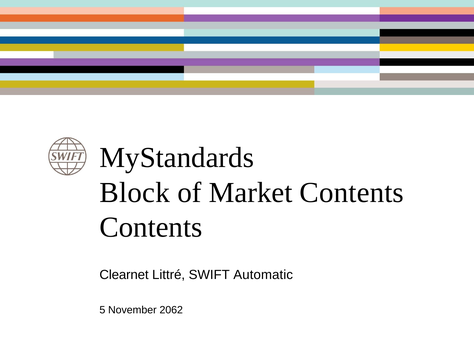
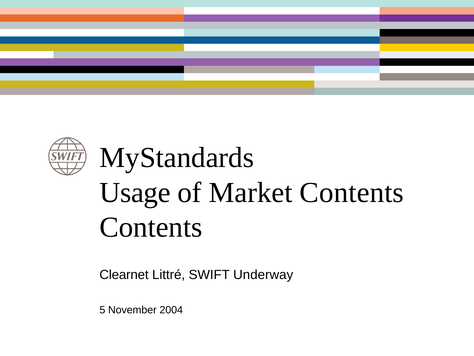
Block: Block -> Usage
Automatic: Automatic -> Underway
2062: 2062 -> 2004
